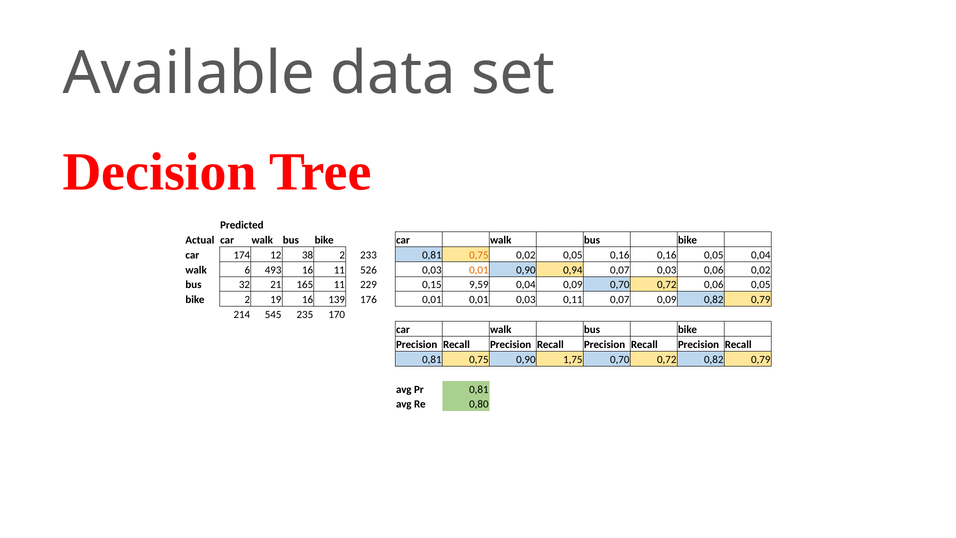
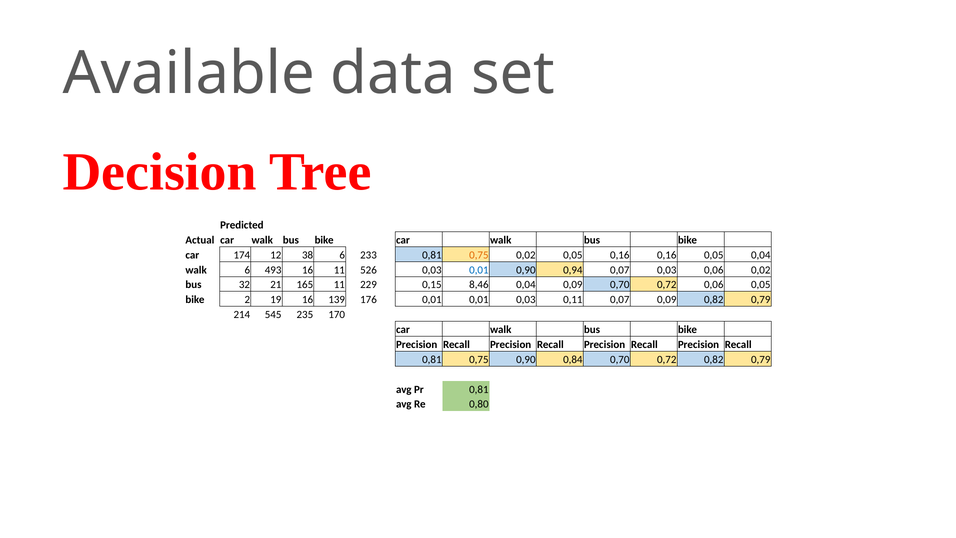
38 2: 2 -> 6
0,01 at (479, 270) colour: orange -> blue
9,59: 9,59 -> 8,46
1,75: 1,75 -> 0,84
